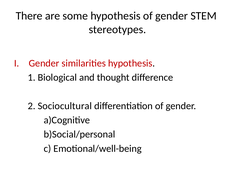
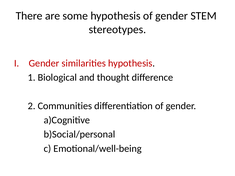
Sociocultural: Sociocultural -> Communities
